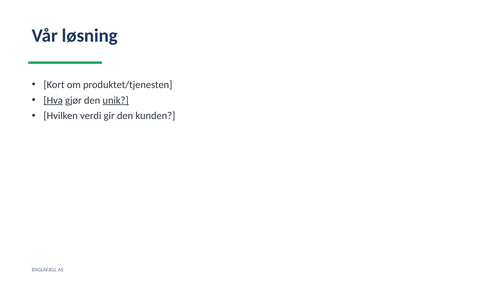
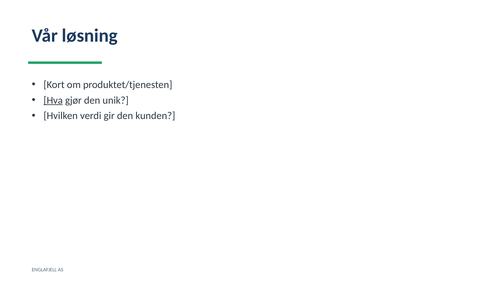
unik underline: present -> none
